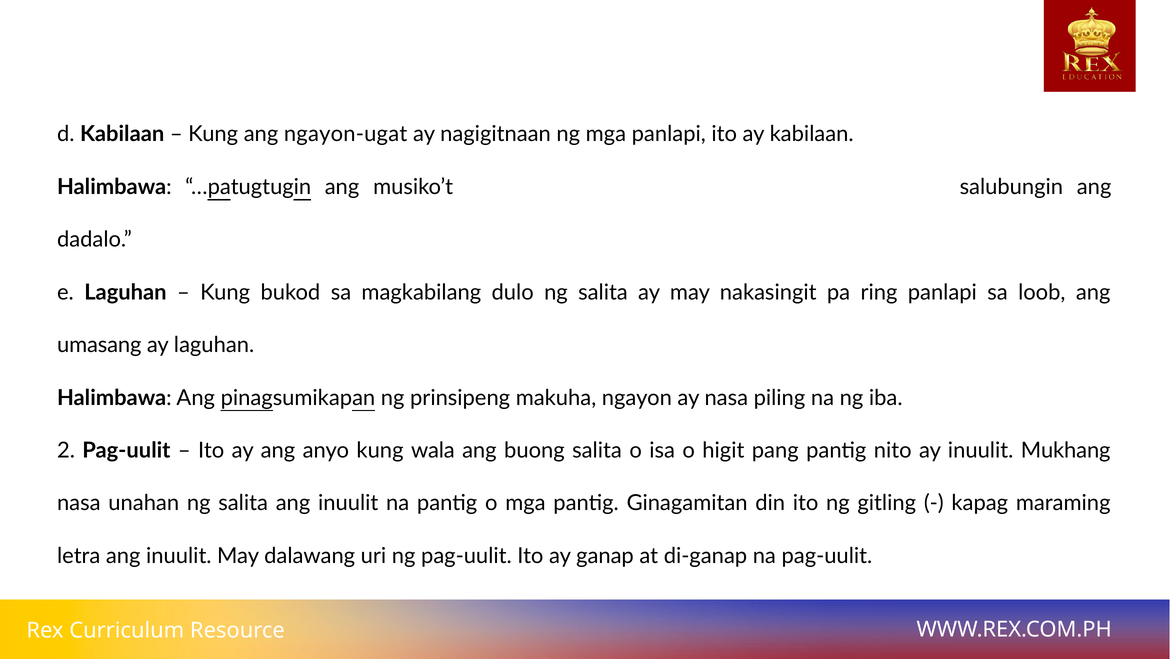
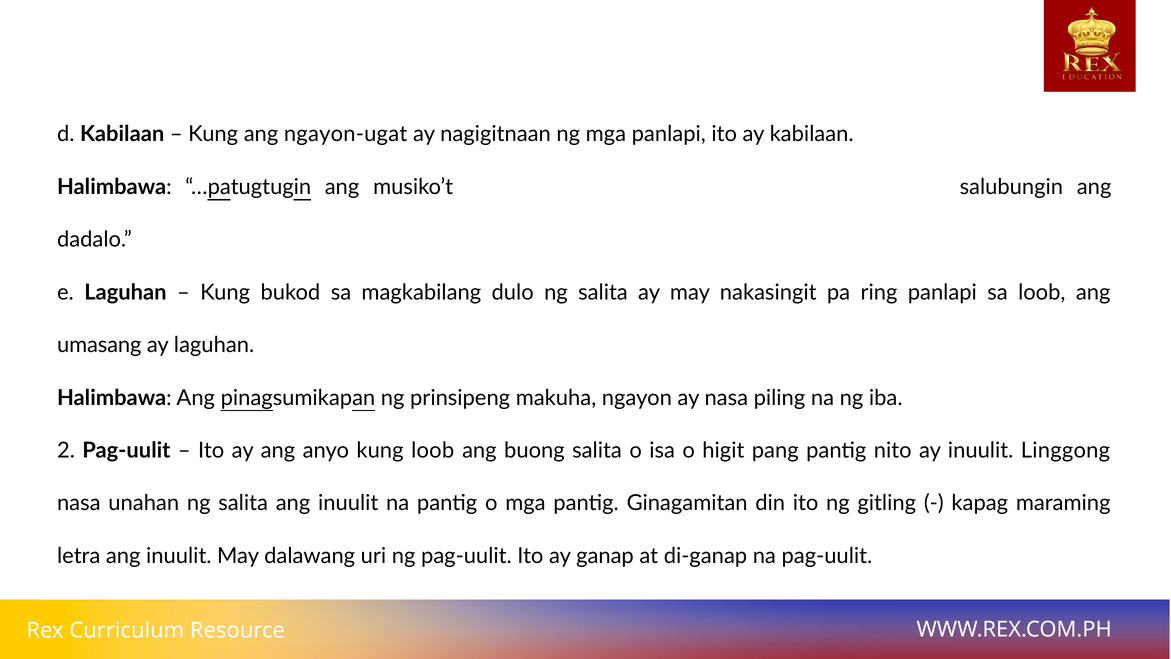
kung wala: wala -> loob
Mukhang: Mukhang -> Linggong
